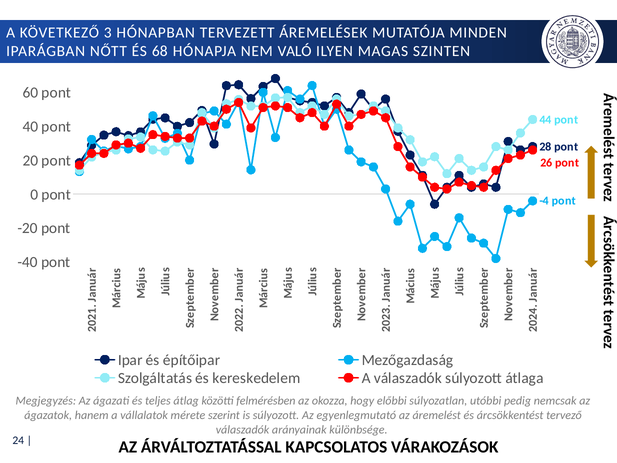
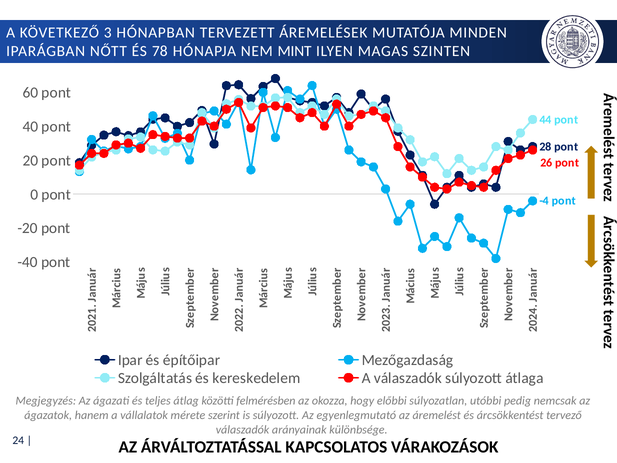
68: 68 -> 78
VALÓ: VALÓ -> MINT
